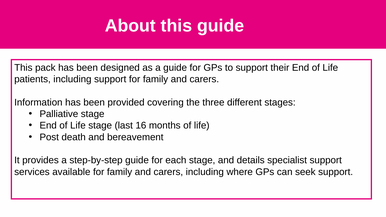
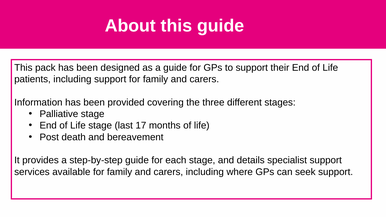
16: 16 -> 17
